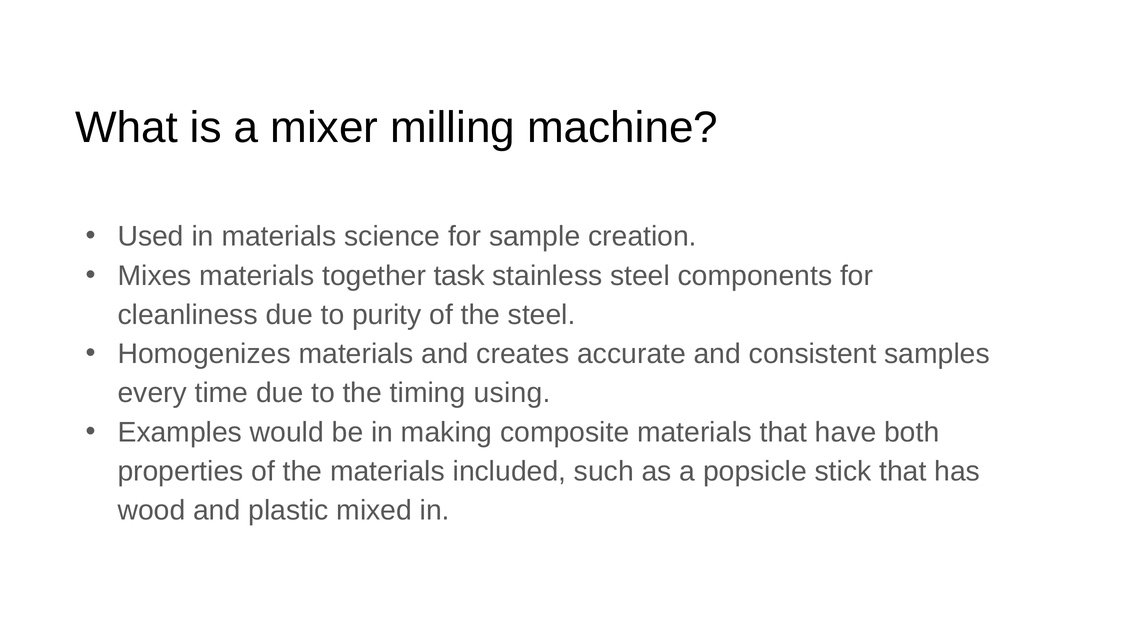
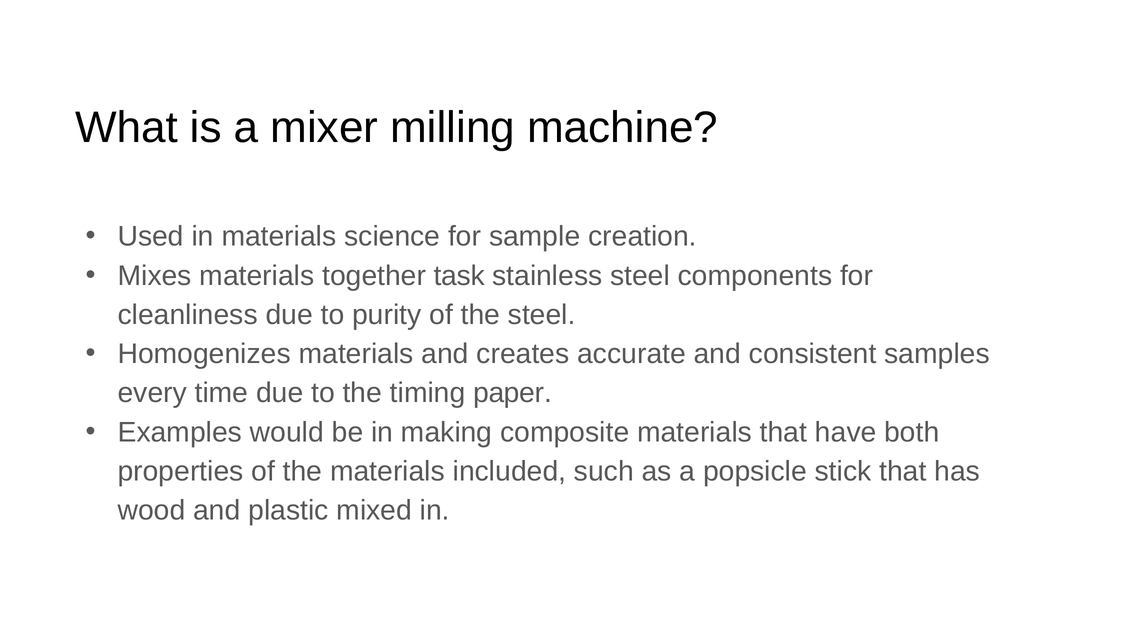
using: using -> paper
